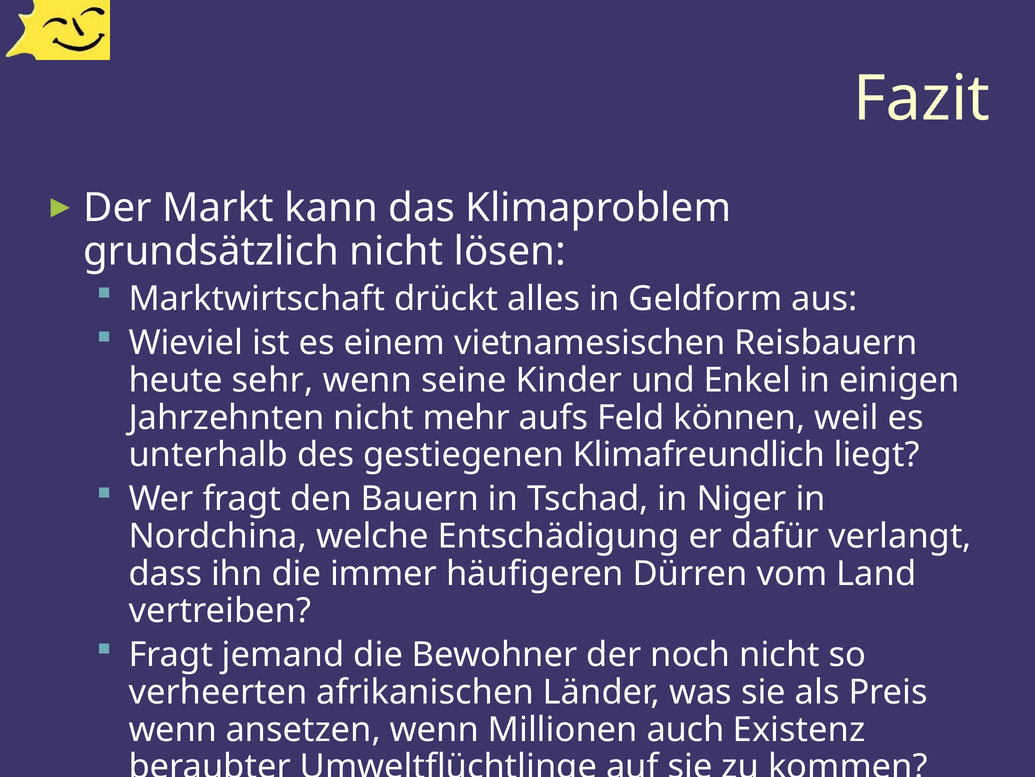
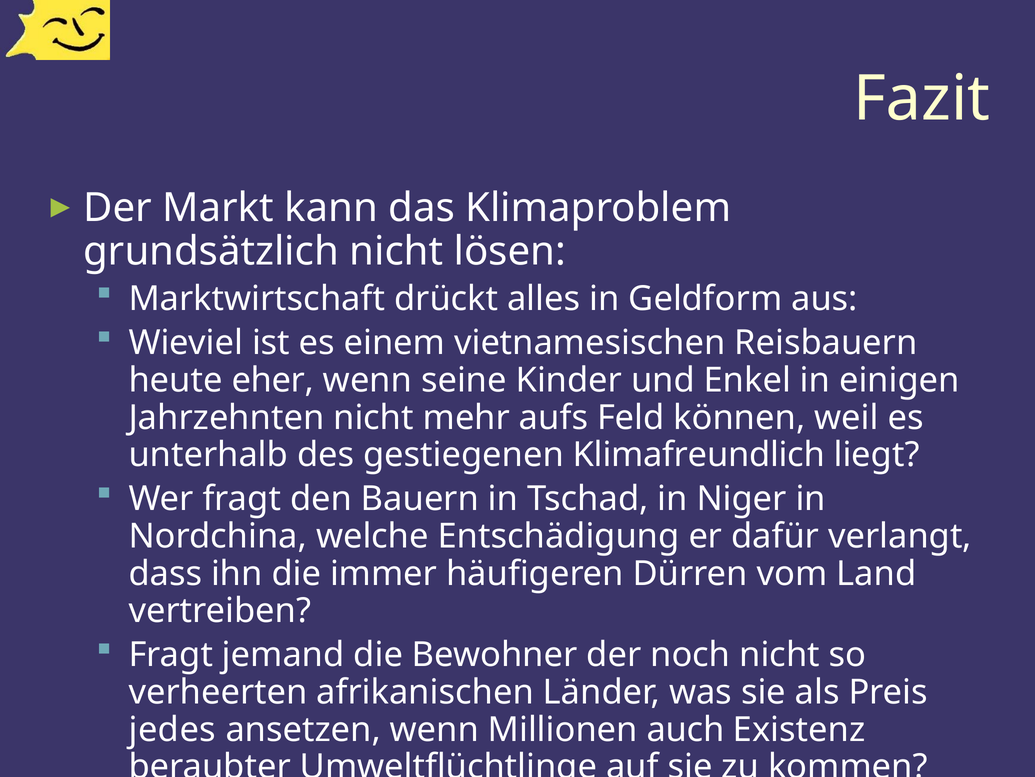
sehr: sehr -> eher
wenn at (173, 729): wenn -> jedes
